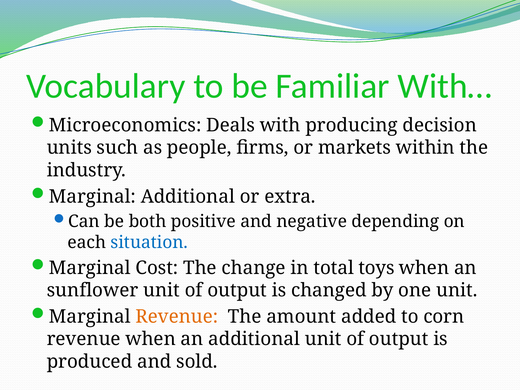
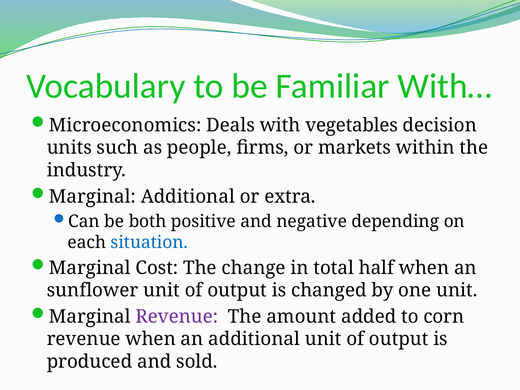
producing: producing -> vegetables
toys: toys -> half
Revenue at (177, 317) colour: orange -> purple
